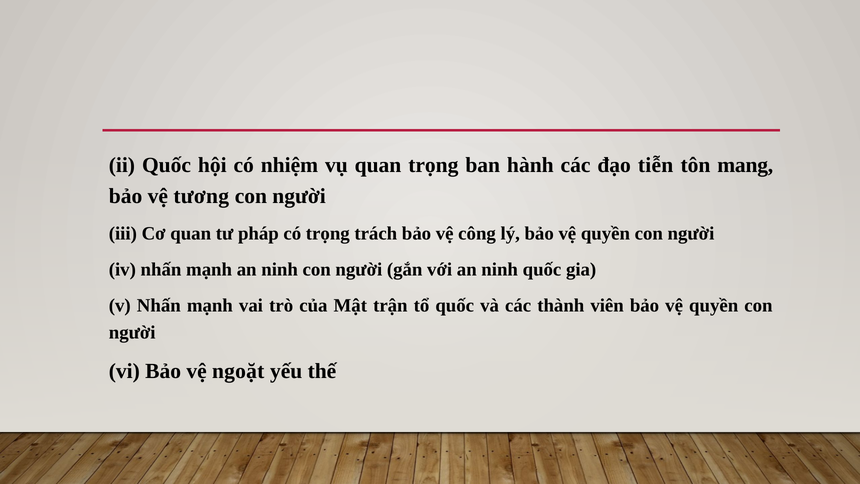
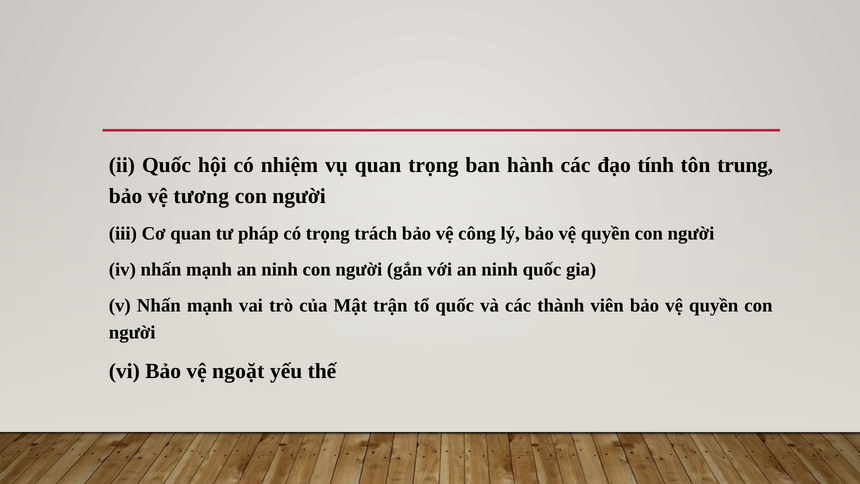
tiễn: tiễn -> tính
mang: mang -> trung
